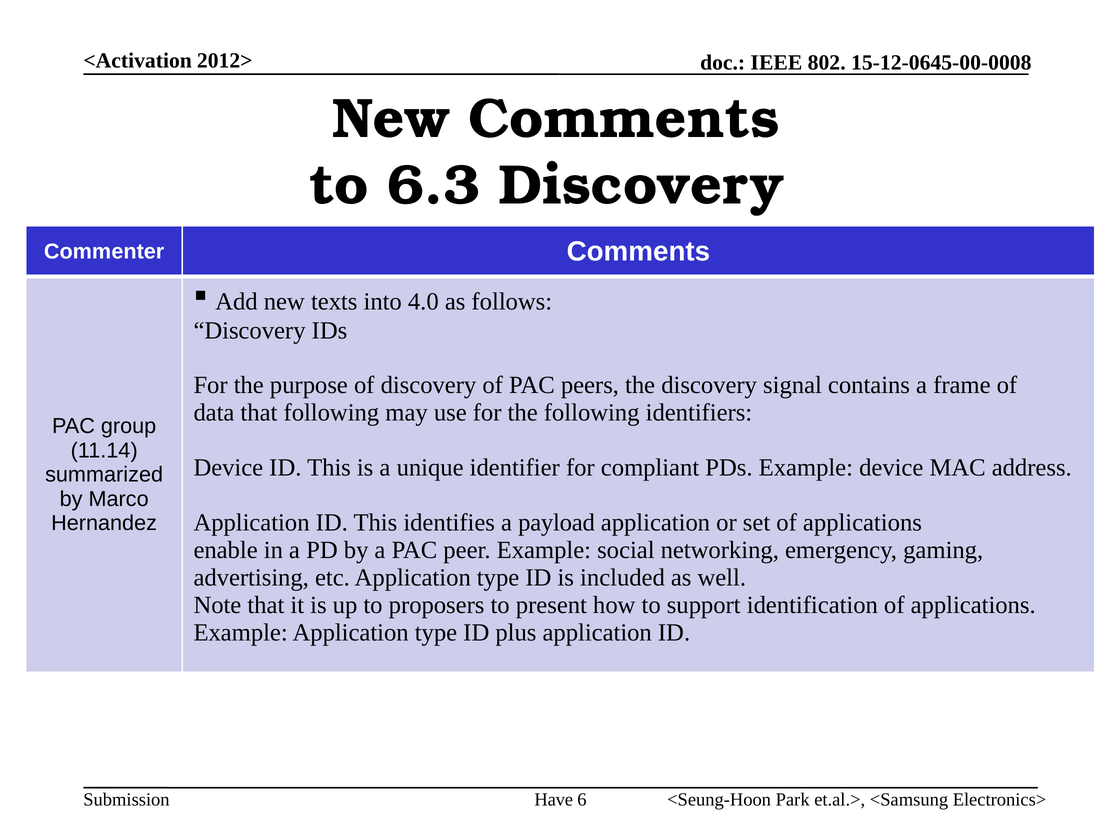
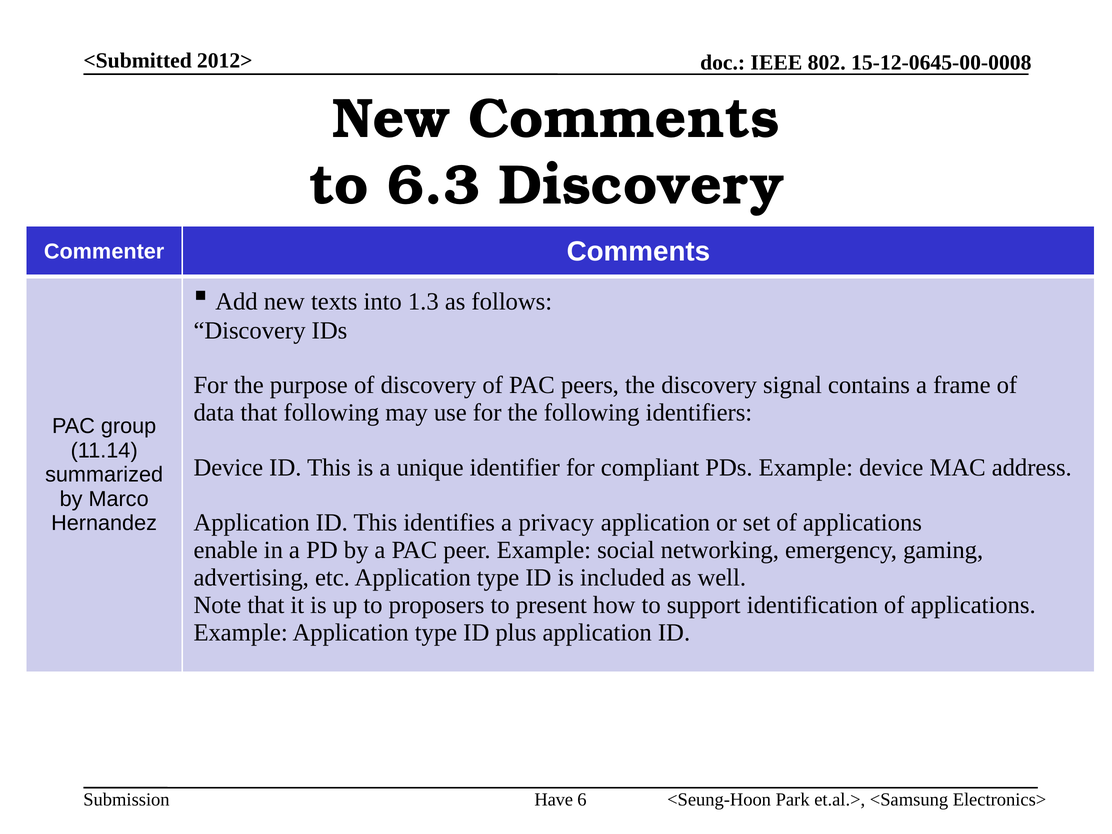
<Activation: <Activation -> <Submitted
4.0: 4.0 -> 1.3
payload: payload -> privacy
